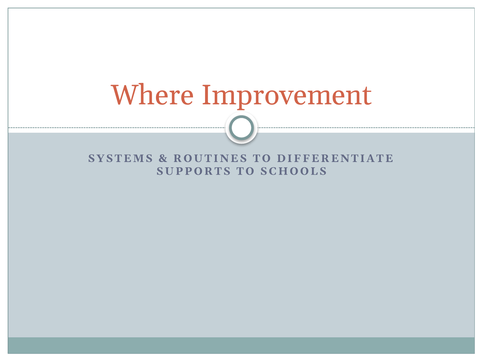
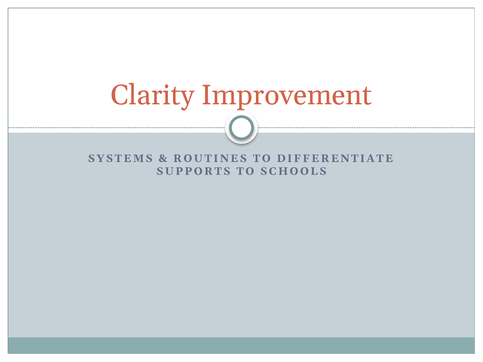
Where: Where -> Clarity
